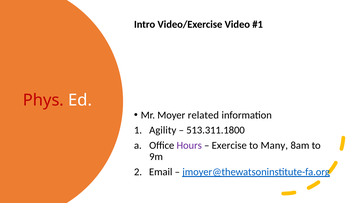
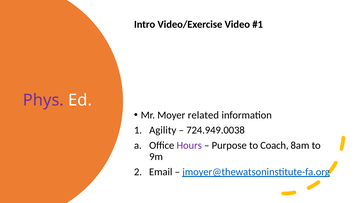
Phys colour: red -> purple
513.311.1800: 513.311.1800 -> 724.949.0038
Exercise: Exercise -> Purpose
Many: Many -> Coach
